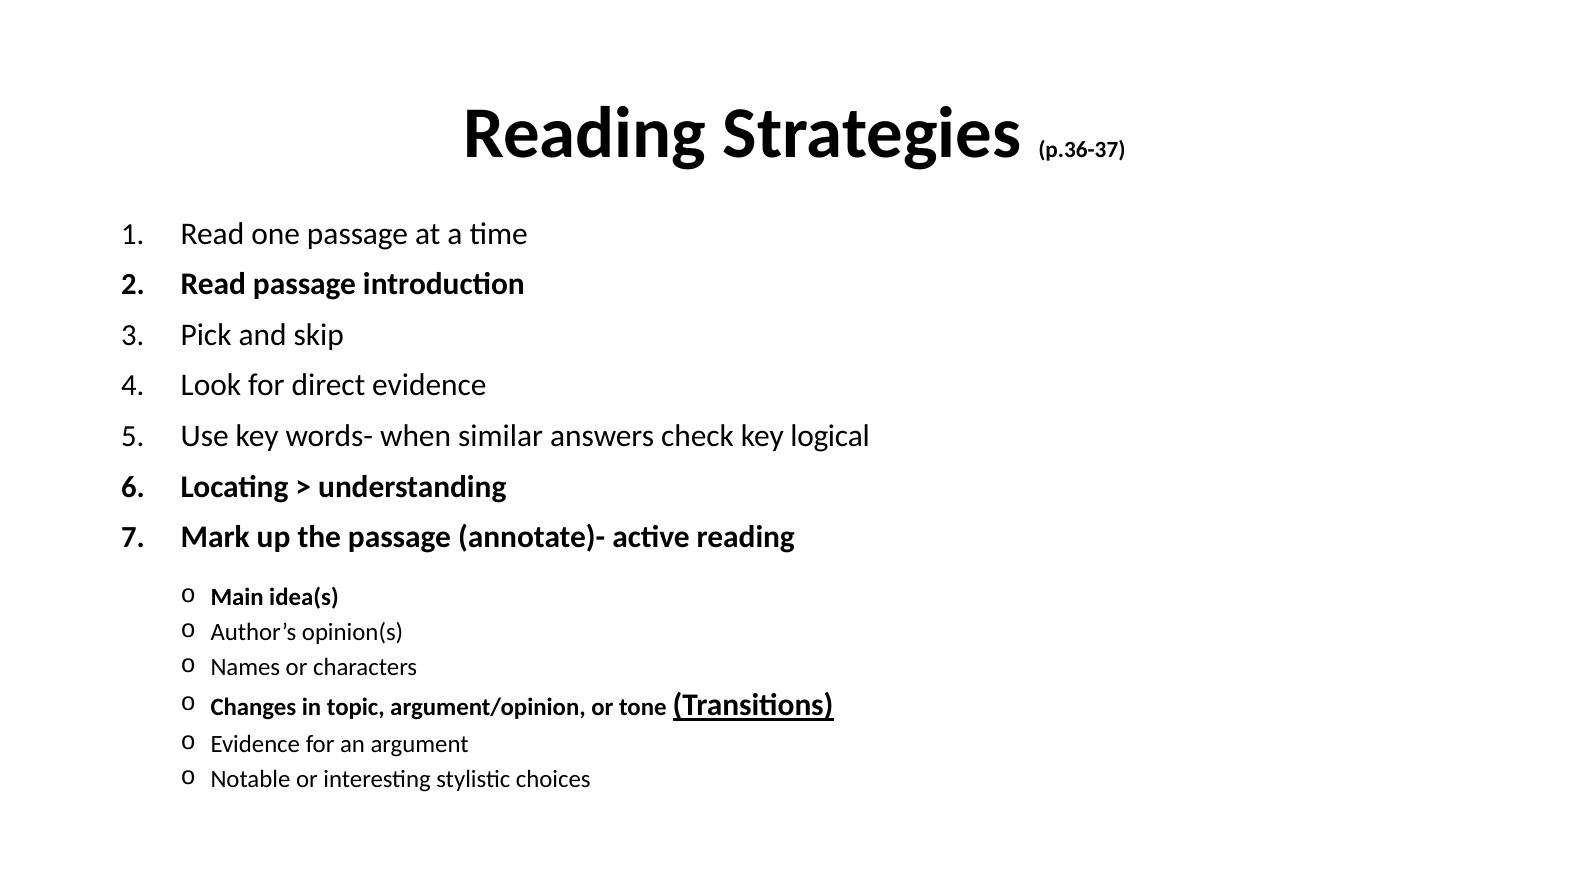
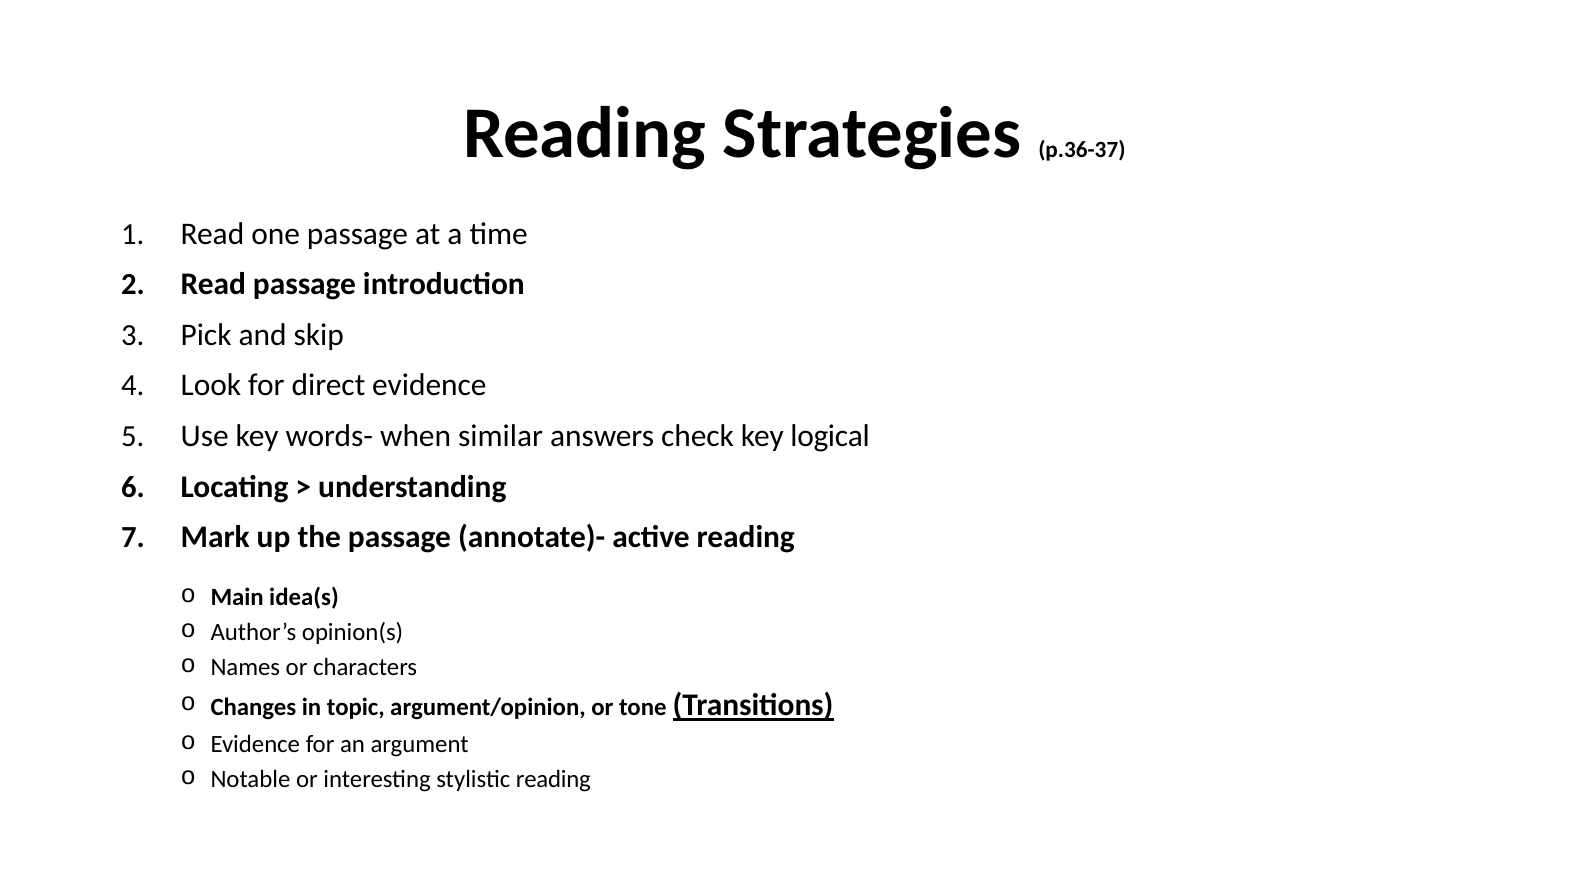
stylistic choices: choices -> reading
